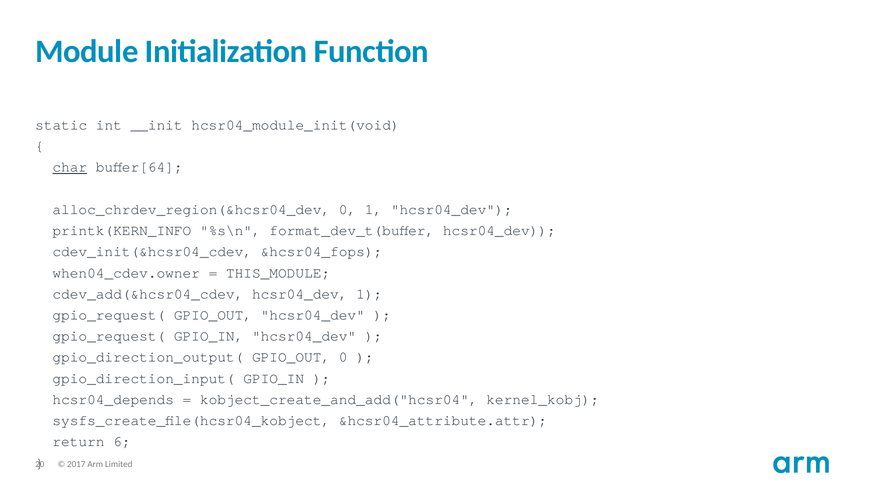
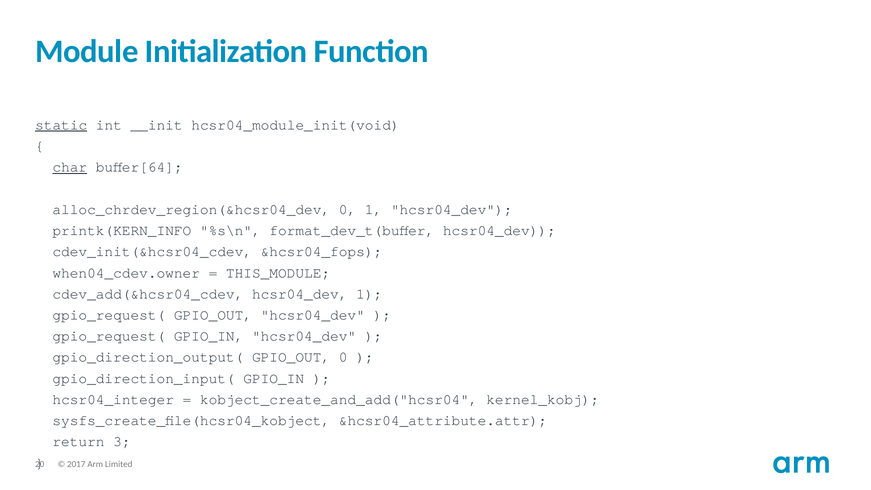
static underline: none -> present
hcsr04_depends: hcsr04_depends -> hcsr04_integer
6: 6 -> 3
